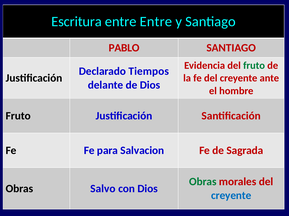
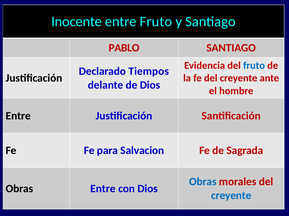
Escritura: Escritura -> Inocente
entre Entre: Entre -> Fruto
fruto at (254, 66) colour: green -> blue
Fruto at (18, 116): Fruto -> Entre
Obras at (203, 182) colour: green -> blue
Obras Salvo: Salvo -> Entre
